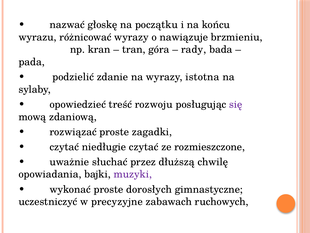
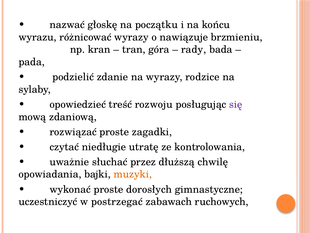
istotna: istotna -> rodzice
niedługie czytać: czytać -> utratę
rozmieszczone: rozmieszczone -> kontrolowania
muzyki colour: purple -> orange
precyzyjne: precyzyjne -> postrzegać
